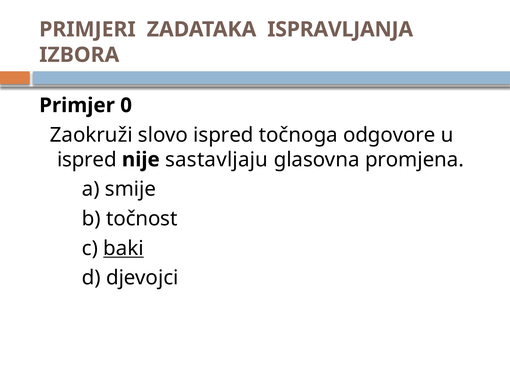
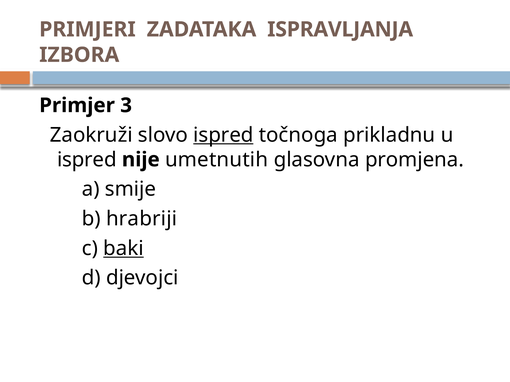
0: 0 -> 3
ispred at (223, 135) underline: none -> present
odgovore: odgovore -> prikladnu
sastavljaju: sastavljaju -> umetnutih
točnost: točnost -> hrabriji
